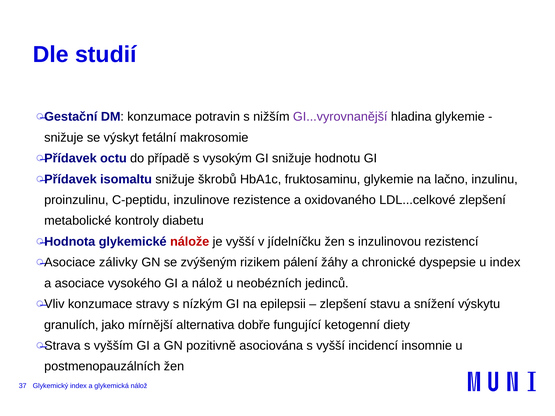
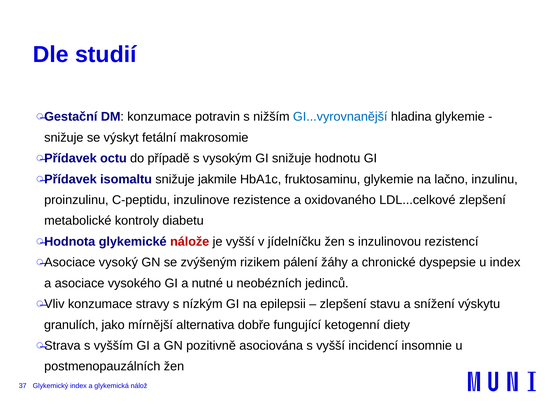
GI...vyrovnanější colour: purple -> blue
škrobů: škrobů -> jakmile
zálivky: zálivky -> vysoký
a nálož: nálož -> nutné
